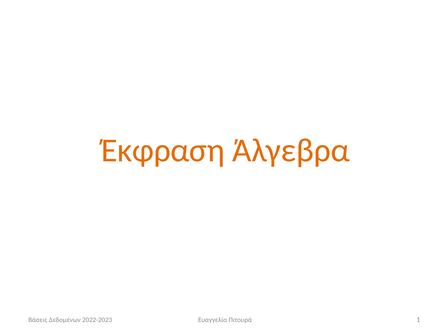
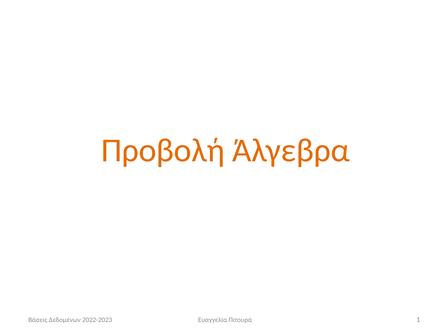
Έκφραση: Έκφραση -> Προβολή
